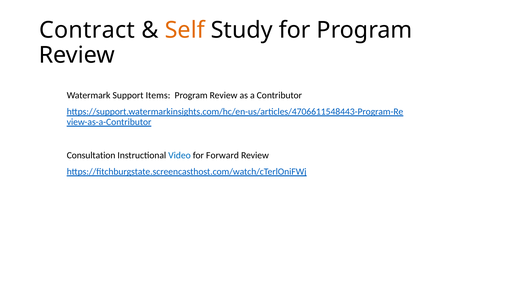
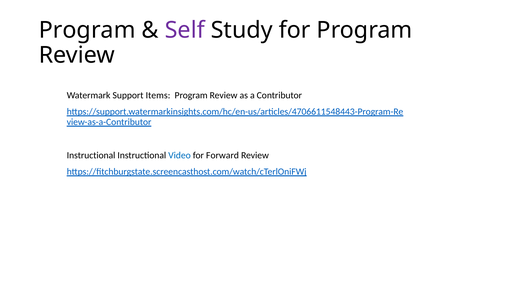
Contract at (87, 30): Contract -> Program
Self colour: orange -> purple
Consultation at (91, 155): Consultation -> Instructional
